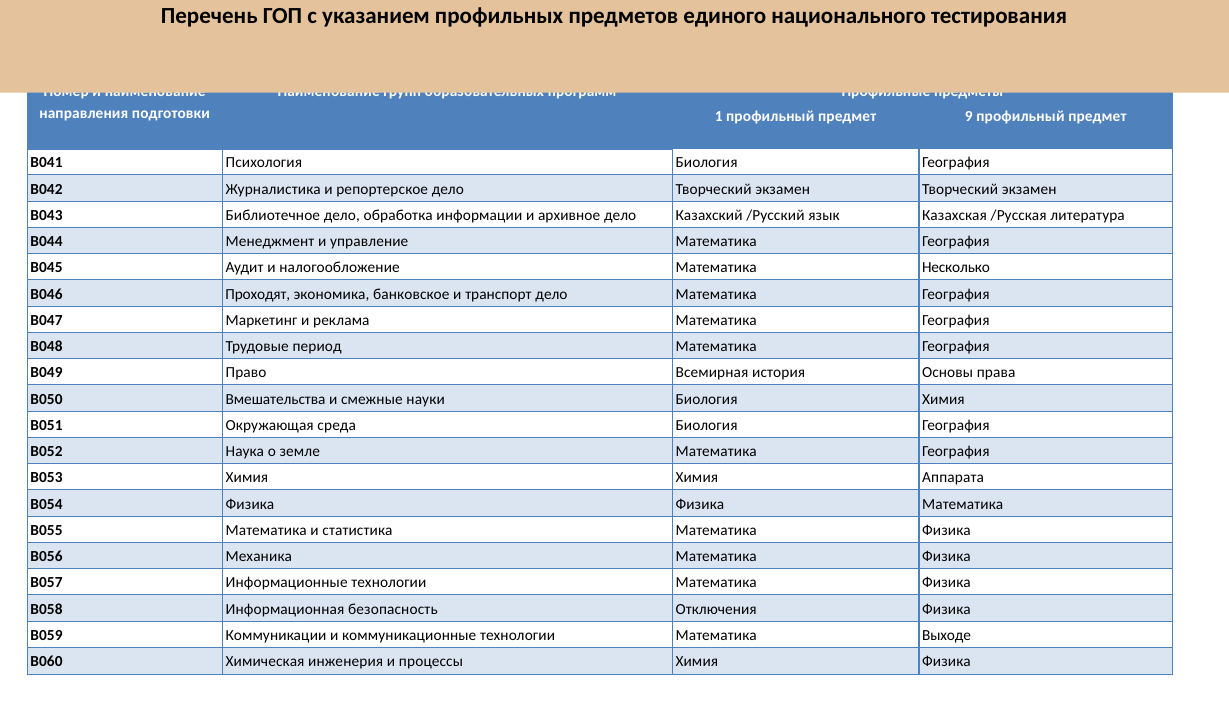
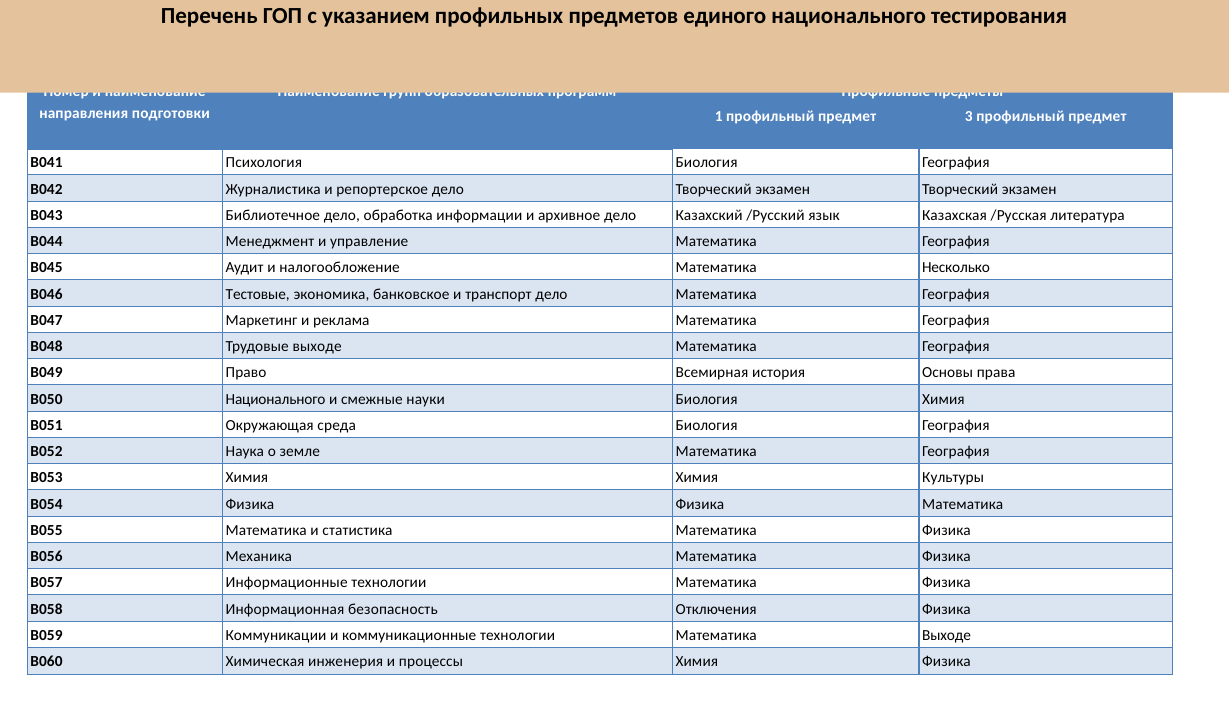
9: 9 -> 3
Проходят: Проходят -> Тестовые
Трудовые период: период -> выходе
В050 Вмешательства: Вмешательства -> Национального
Аппарата: Аппарата -> Культуры
